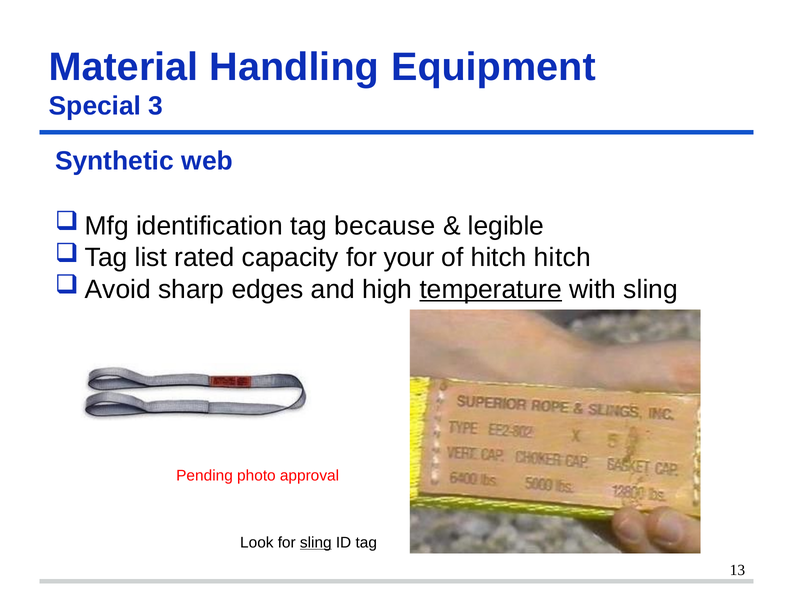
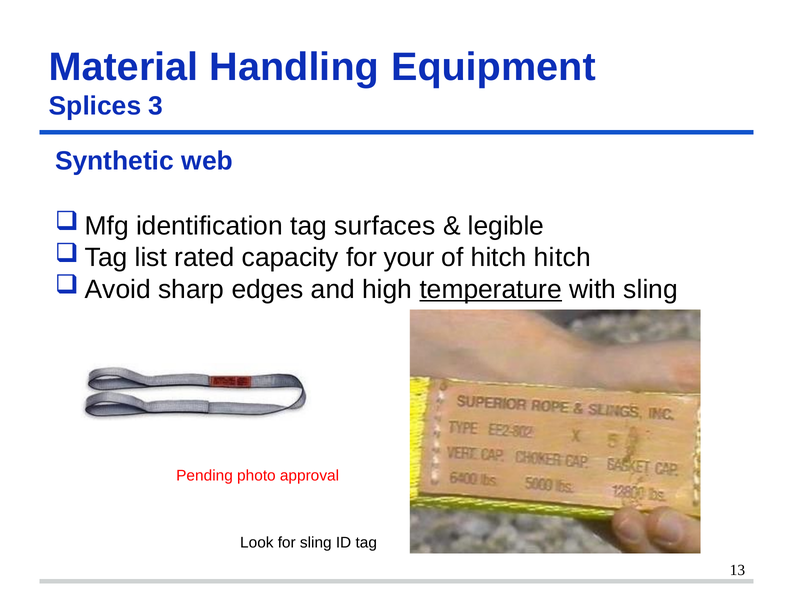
Special: Special -> Splices
because: because -> surfaces
sling at (316, 542) underline: present -> none
